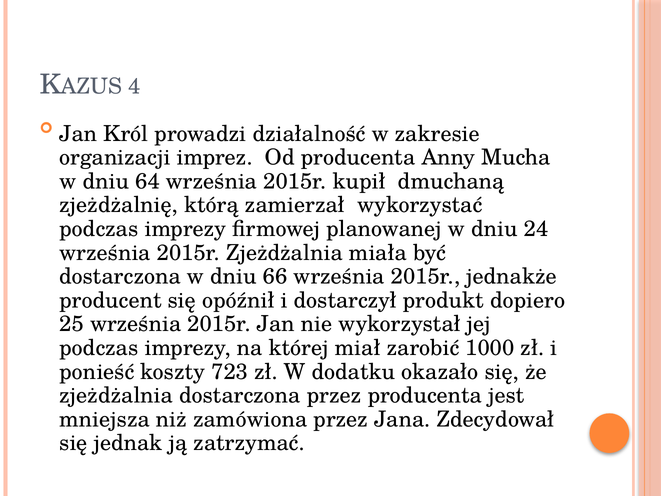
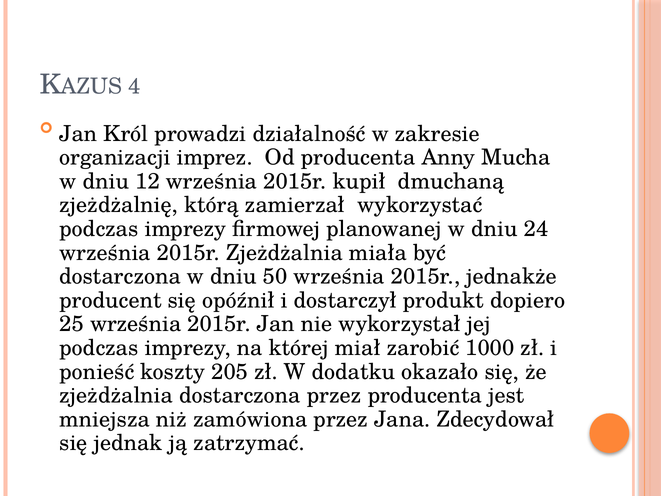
64: 64 -> 12
66: 66 -> 50
723: 723 -> 205
